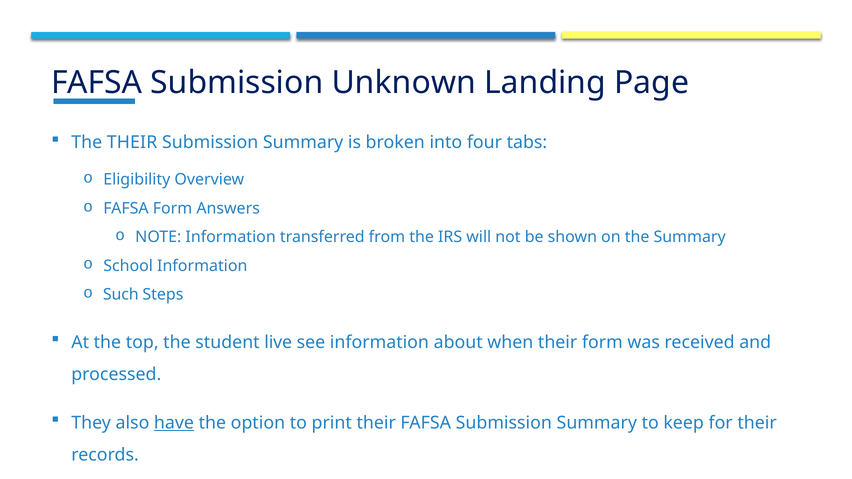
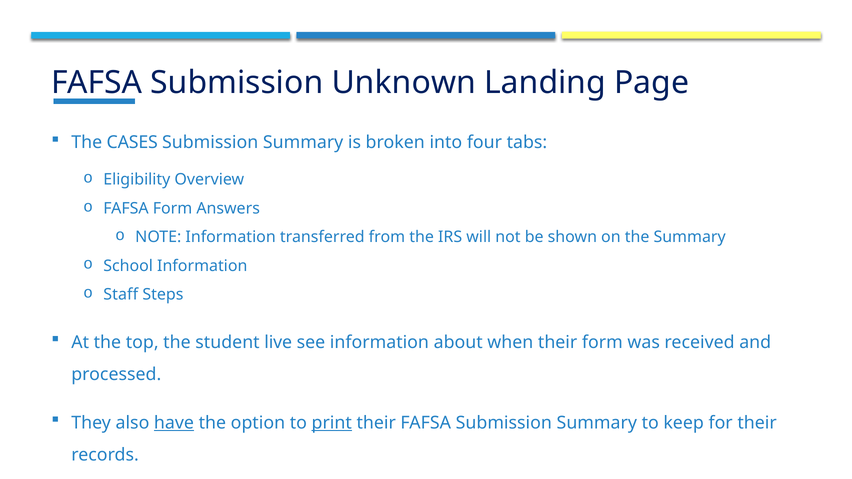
The THEIR: THEIR -> CASES
Such: Such -> Staff
print underline: none -> present
